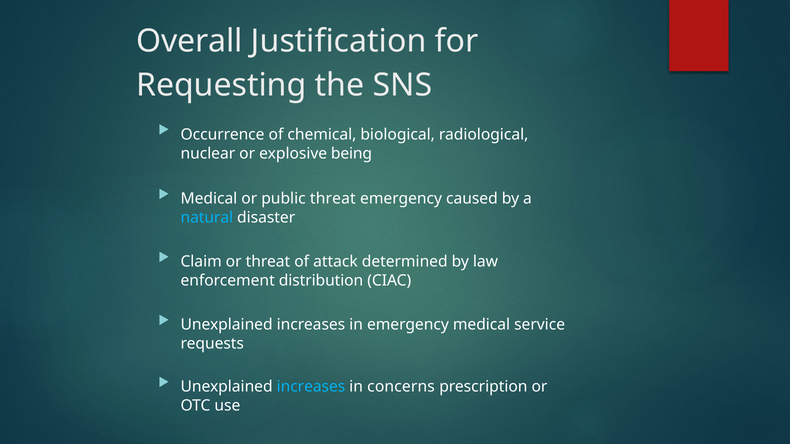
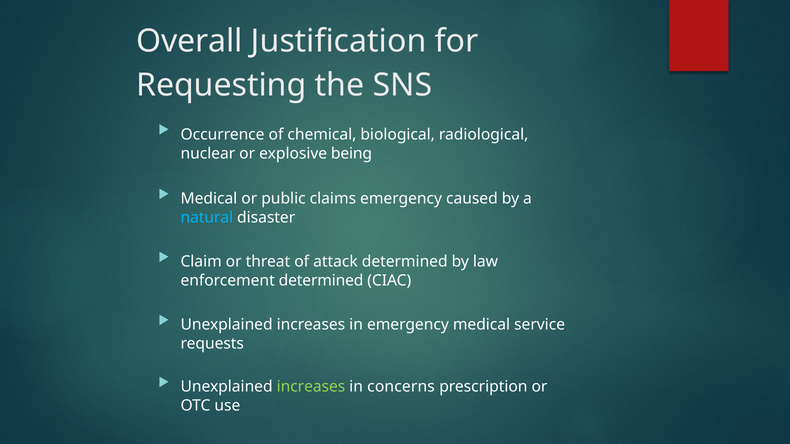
public threat: threat -> claims
enforcement distribution: distribution -> determined
increases at (311, 387) colour: light blue -> light green
